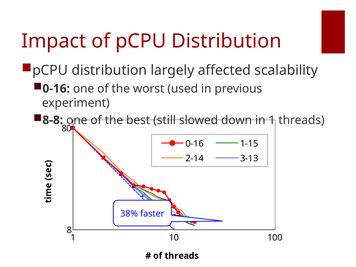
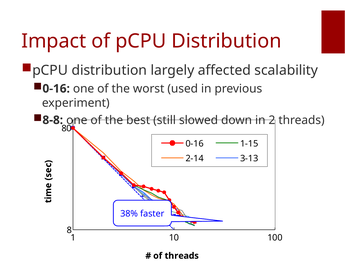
in 1: 1 -> 2
